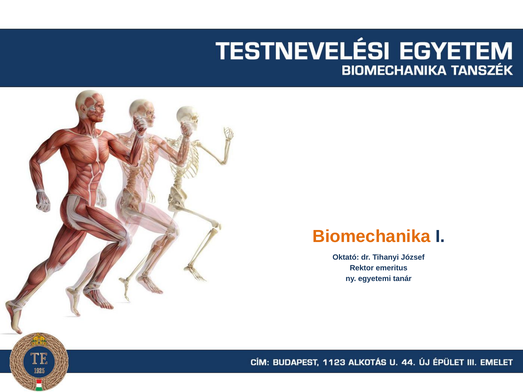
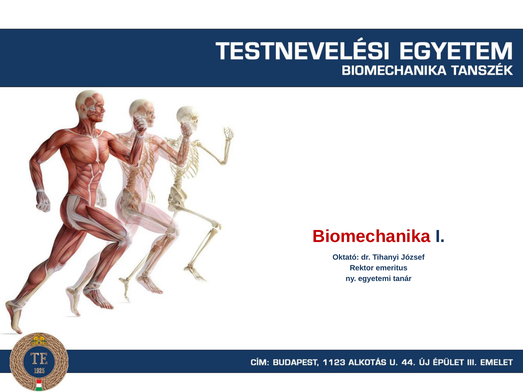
Biomechanika colour: orange -> red
